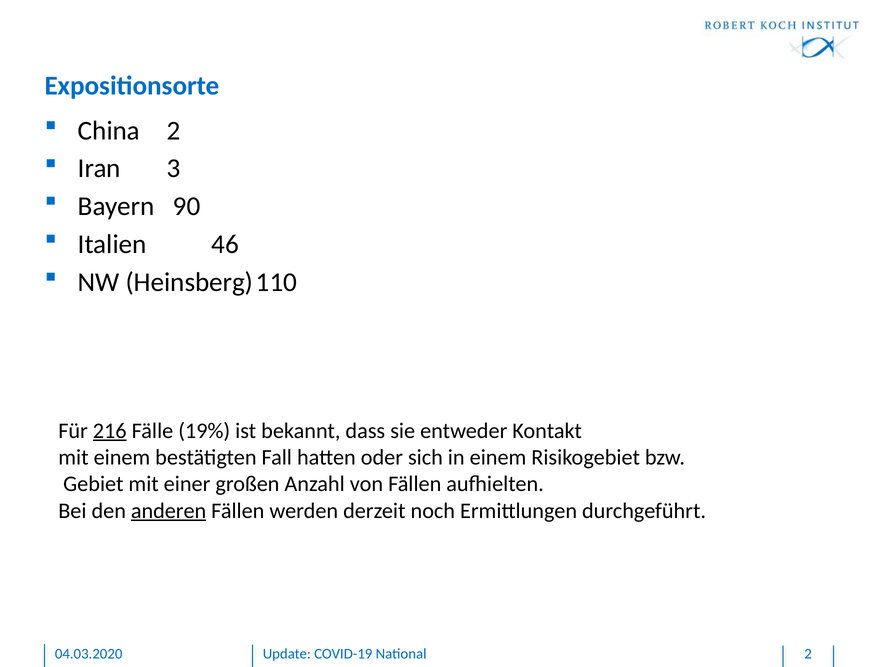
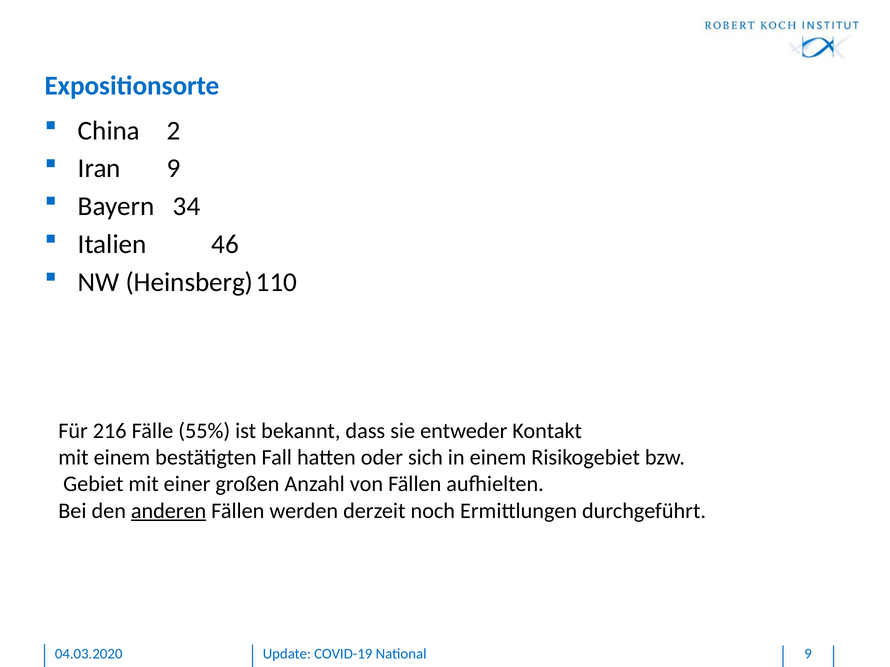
Iran 3: 3 -> 9
90: 90 -> 34
216 underline: present -> none
19%: 19% -> 55%
National 2: 2 -> 9
